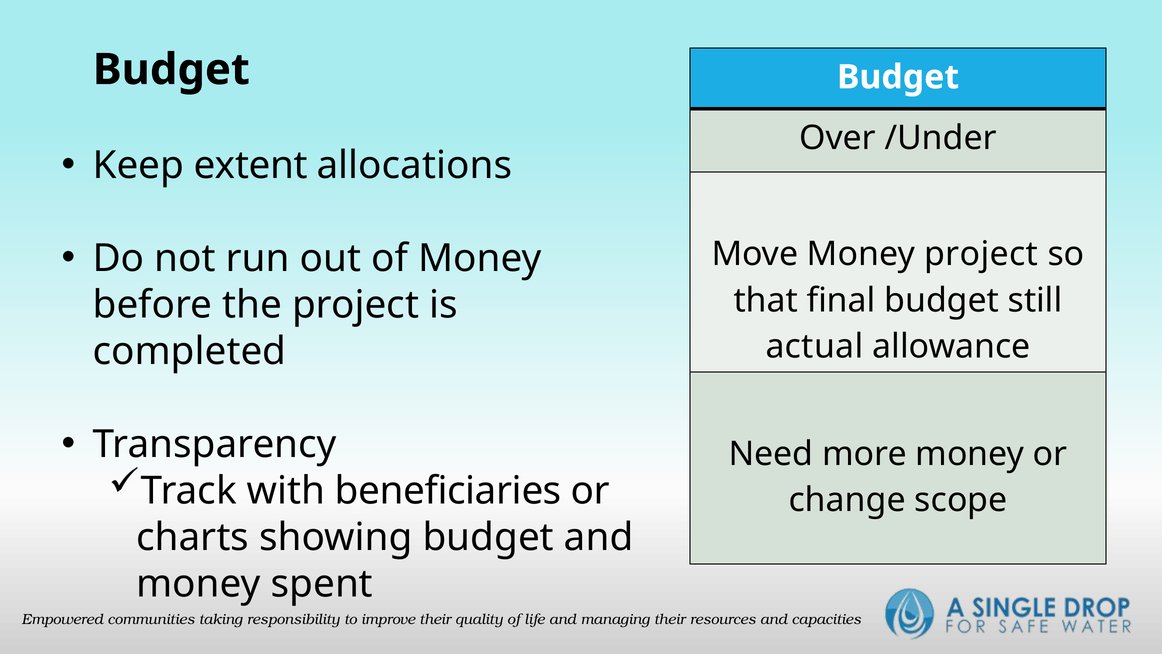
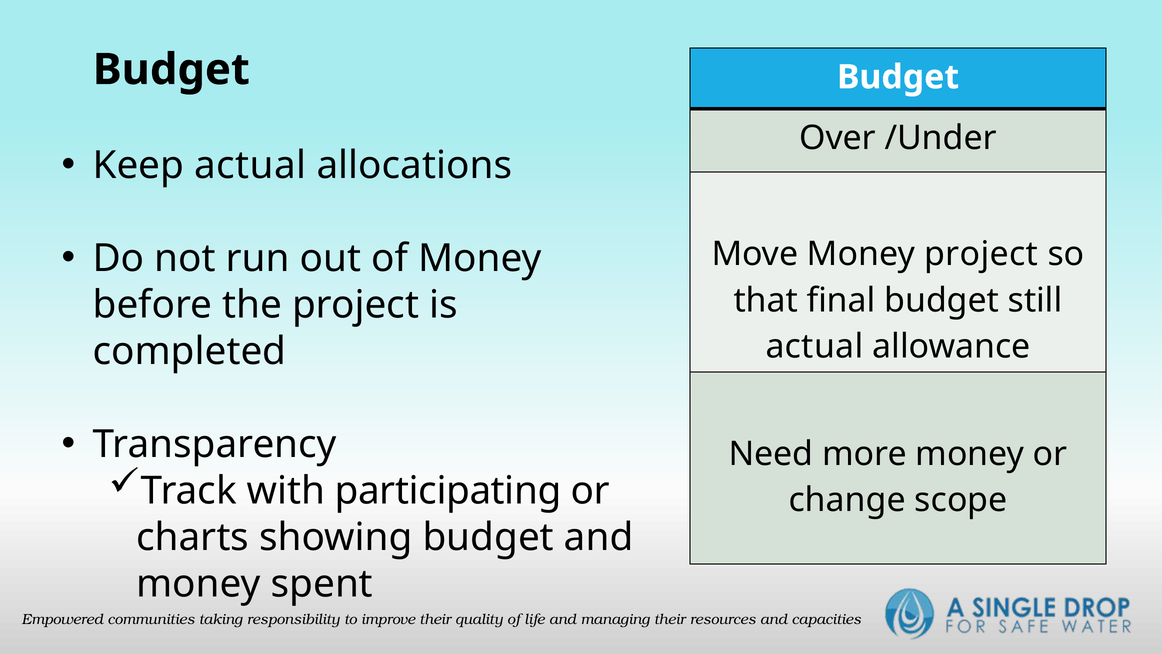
Keep extent: extent -> actual
beneficiaries: beneficiaries -> participating
